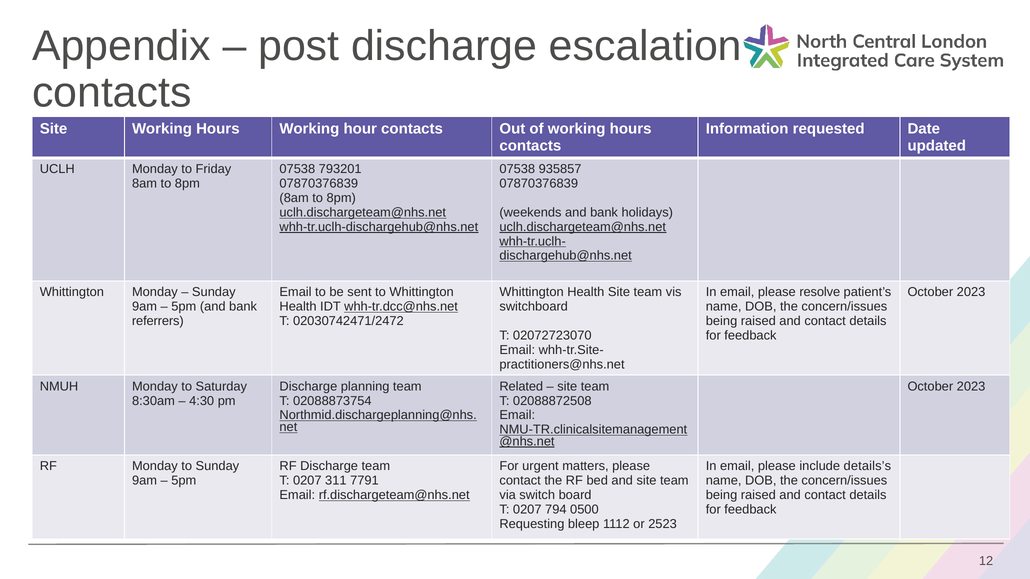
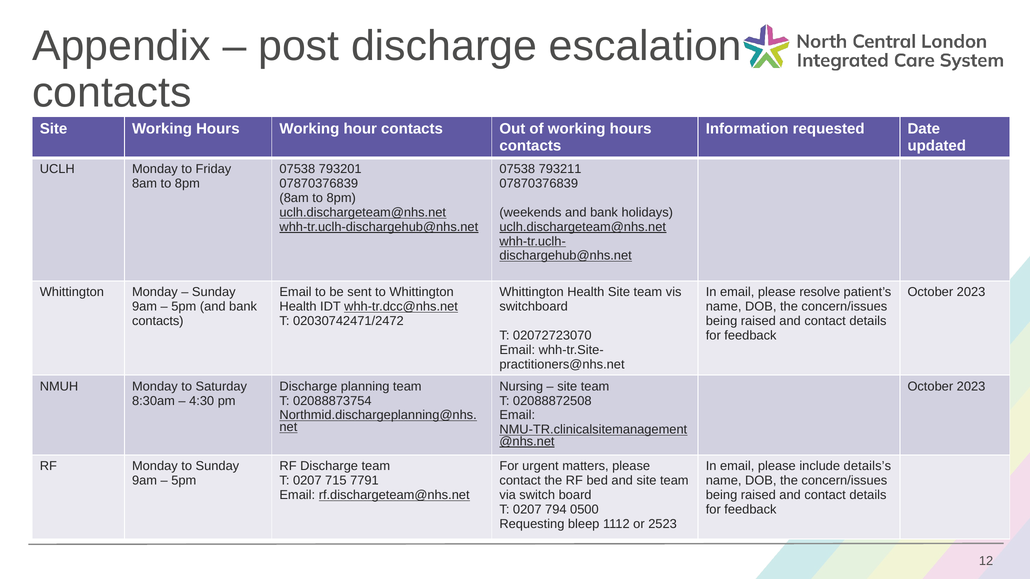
935857: 935857 -> 793211
referrers at (158, 321): referrers -> contacts
Related: Related -> Nursing
311: 311 -> 715
